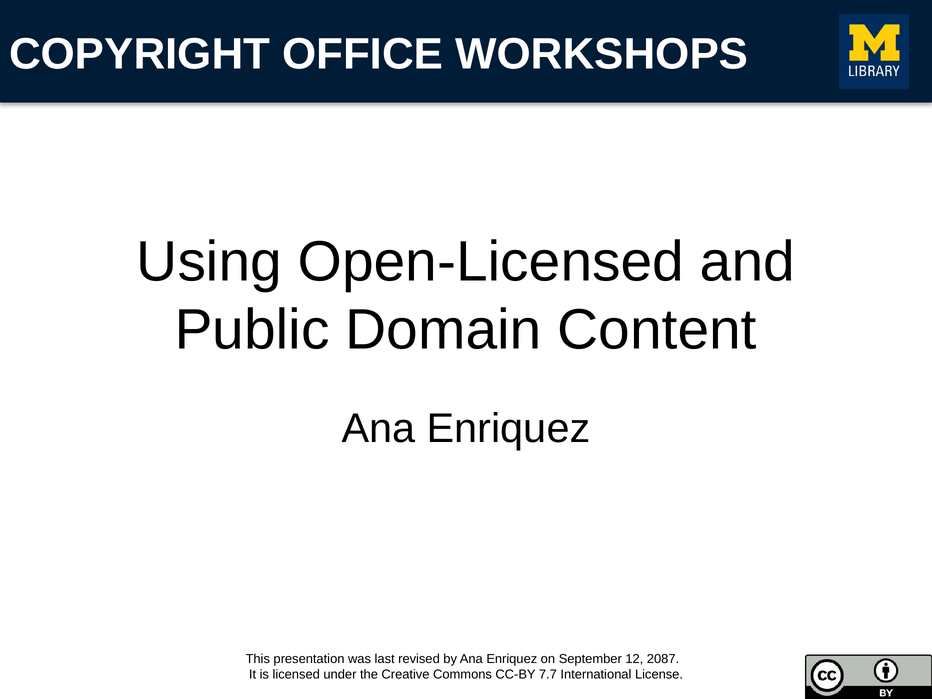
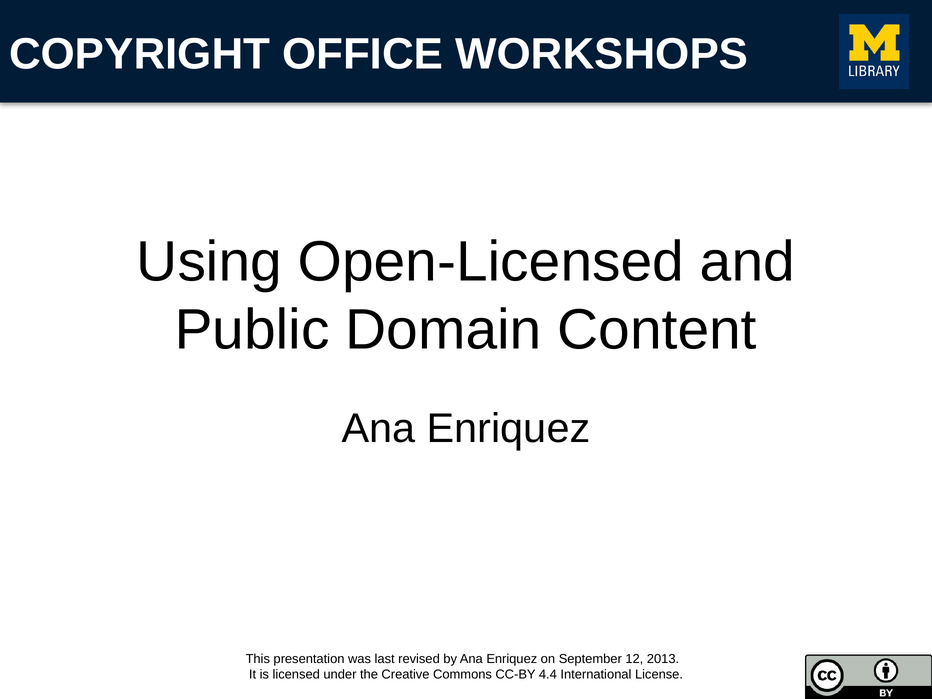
2087: 2087 -> 2013
7.7: 7.7 -> 4.4
